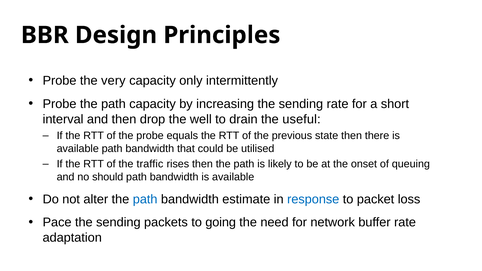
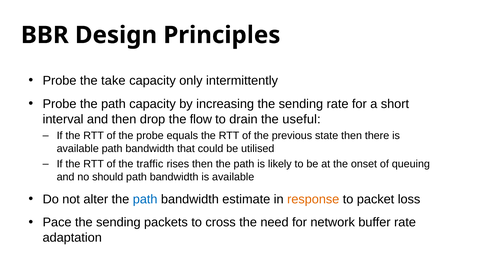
very: very -> take
well: well -> flow
response colour: blue -> orange
going: going -> cross
